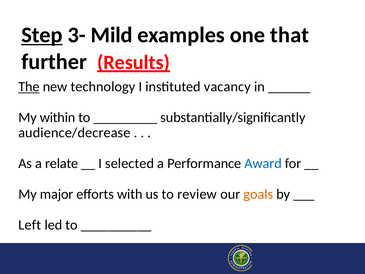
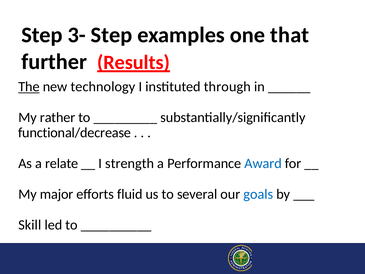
Step at (42, 35) underline: present -> none
3- Mild: Mild -> Step
vacancy: vacancy -> through
within: within -> rather
audience/decrease: audience/decrease -> functional/decrease
selected: selected -> strength
with: with -> fluid
review: review -> several
goals colour: orange -> blue
Left: Left -> Skill
